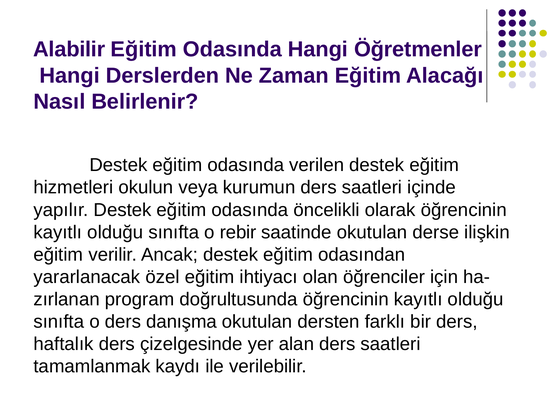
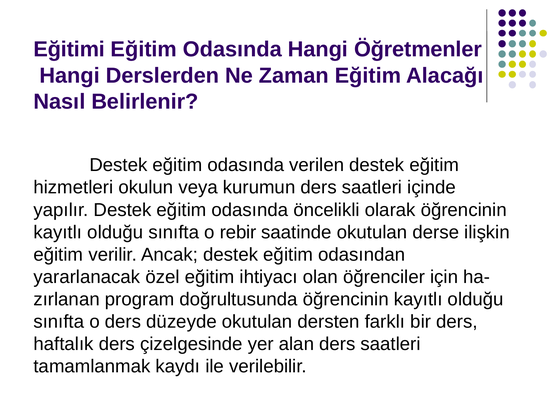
Alabilir: Alabilir -> Eğitimi
danışma: danışma -> düzeyde
